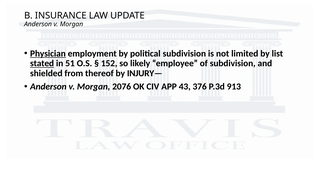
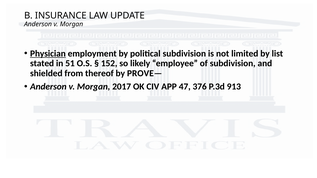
stated underline: present -> none
INJURY—: INJURY— -> PROVE—
2076: 2076 -> 2017
43: 43 -> 47
